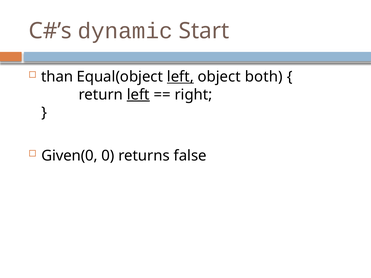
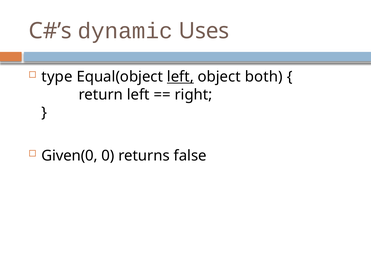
Start: Start -> Uses
than: than -> type
left at (138, 95) underline: present -> none
